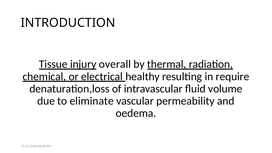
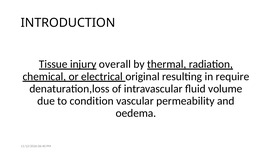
healthy: healthy -> original
eliminate: eliminate -> condition
